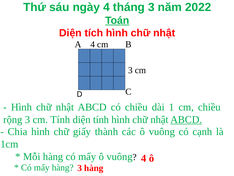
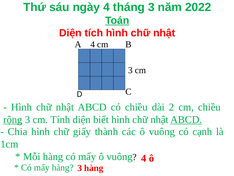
1: 1 -> 2
rộng underline: none -> present
diện tính: tính -> biết
